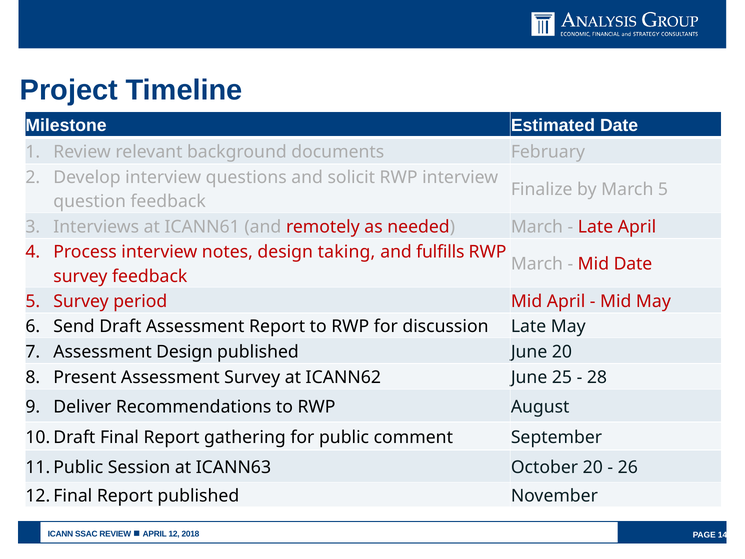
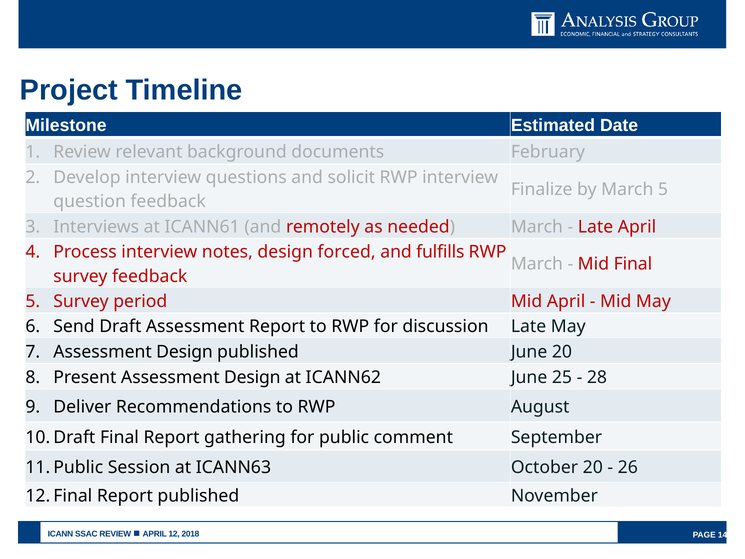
taking: taking -> forced
Mid Date: Date -> Final
Present Assessment Survey: Survey -> Design
